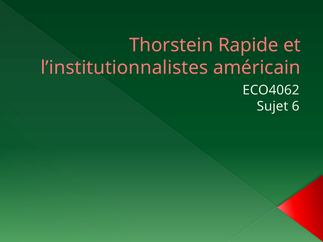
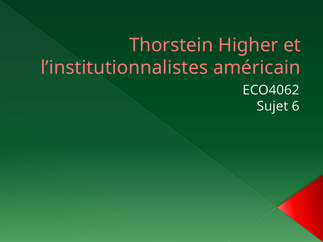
Rapide: Rapide -> Higher
